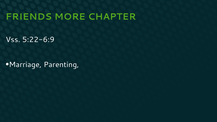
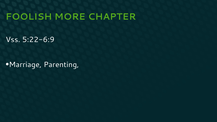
FRIENDS: FRIENDS -> FOOLISH
